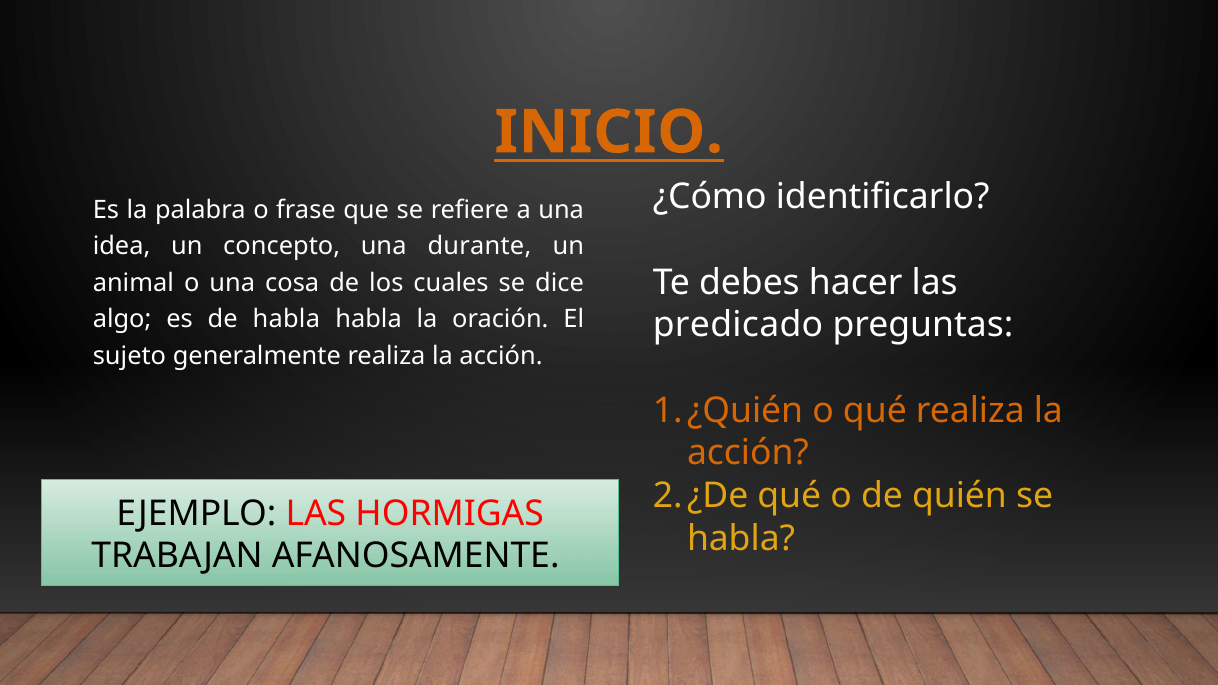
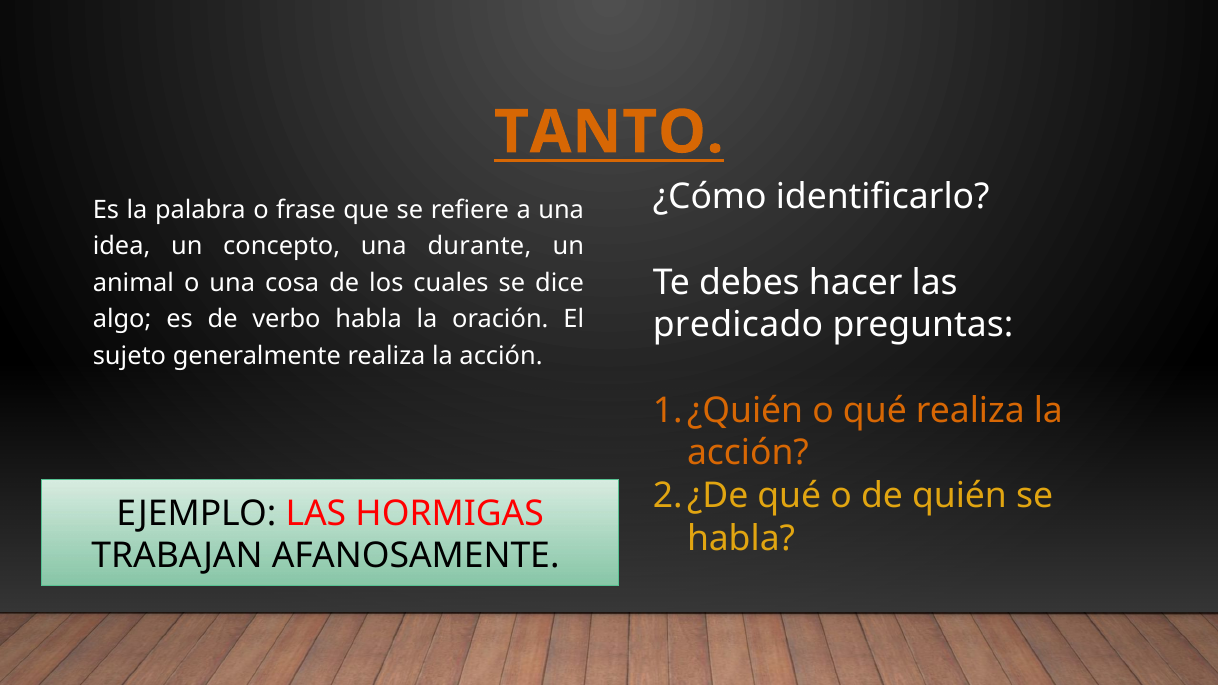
INICIO: INICIO -> TANTO
de habla: habla -> verbo
